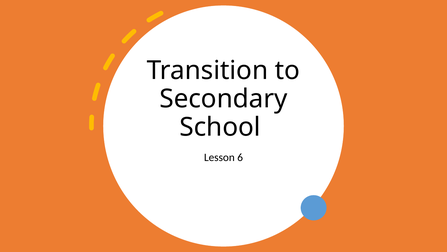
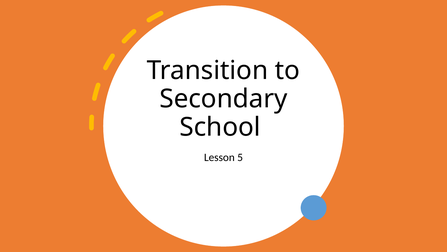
6: 6 -> 5
